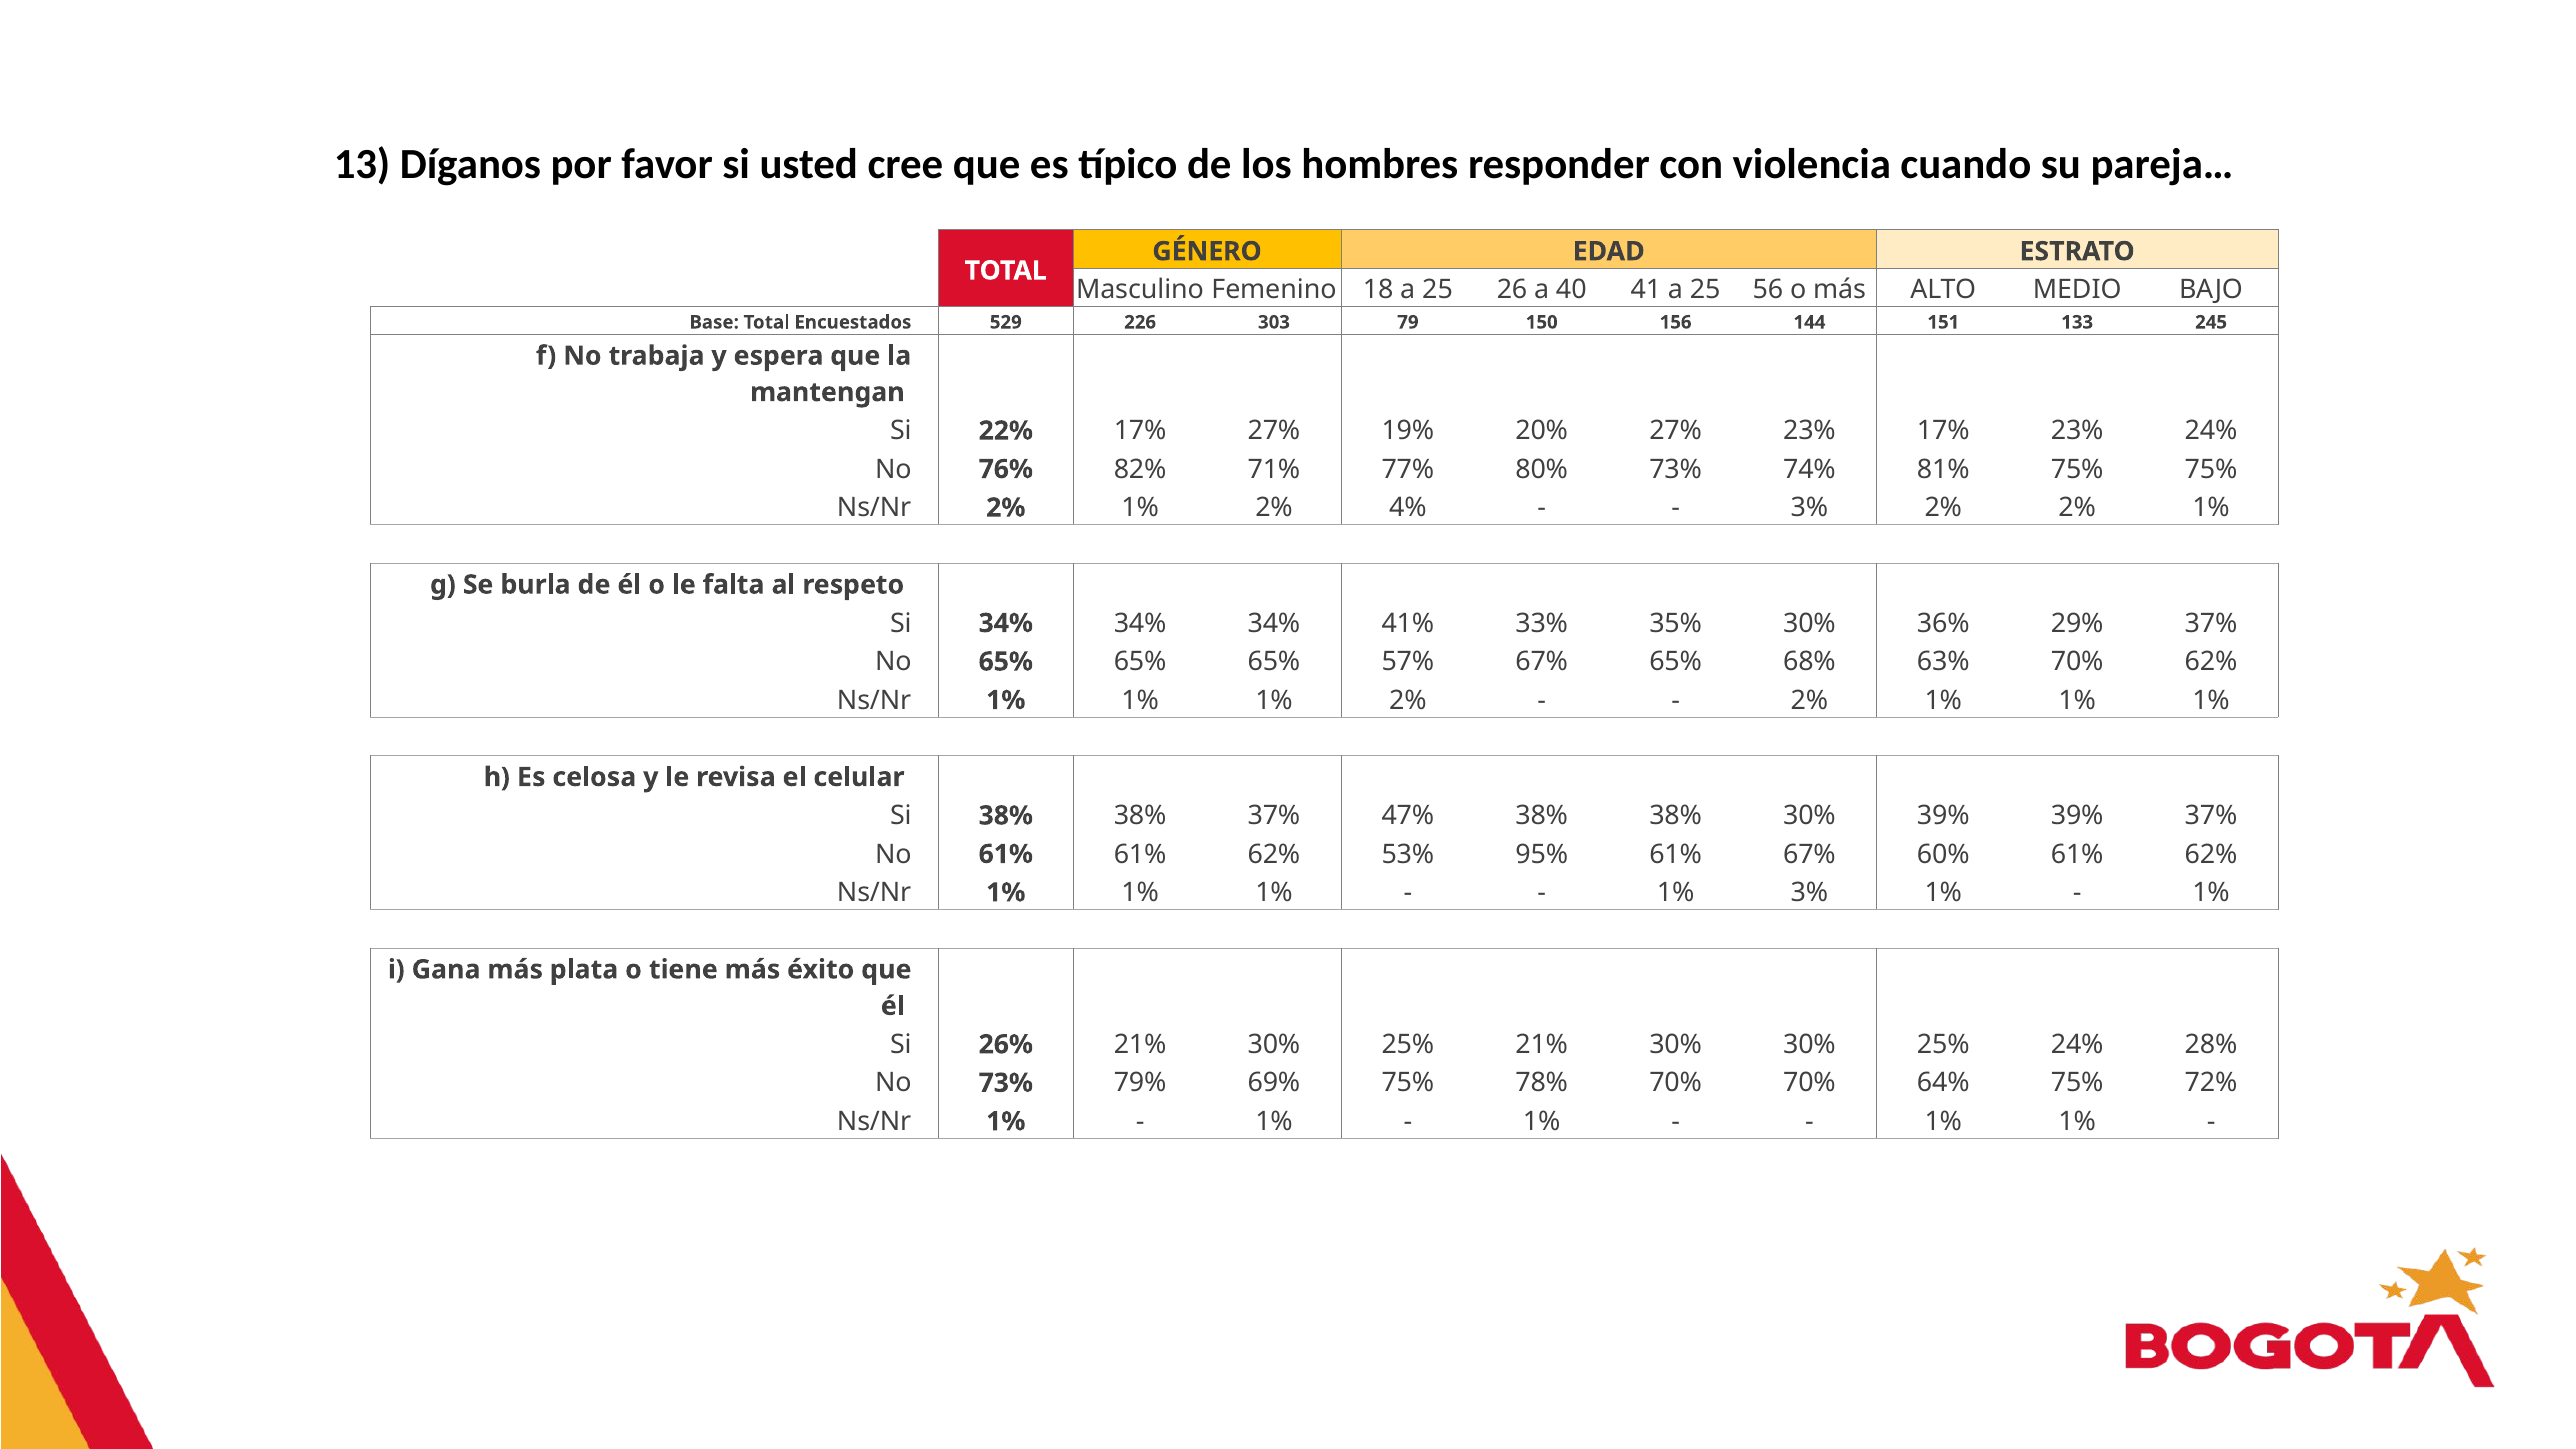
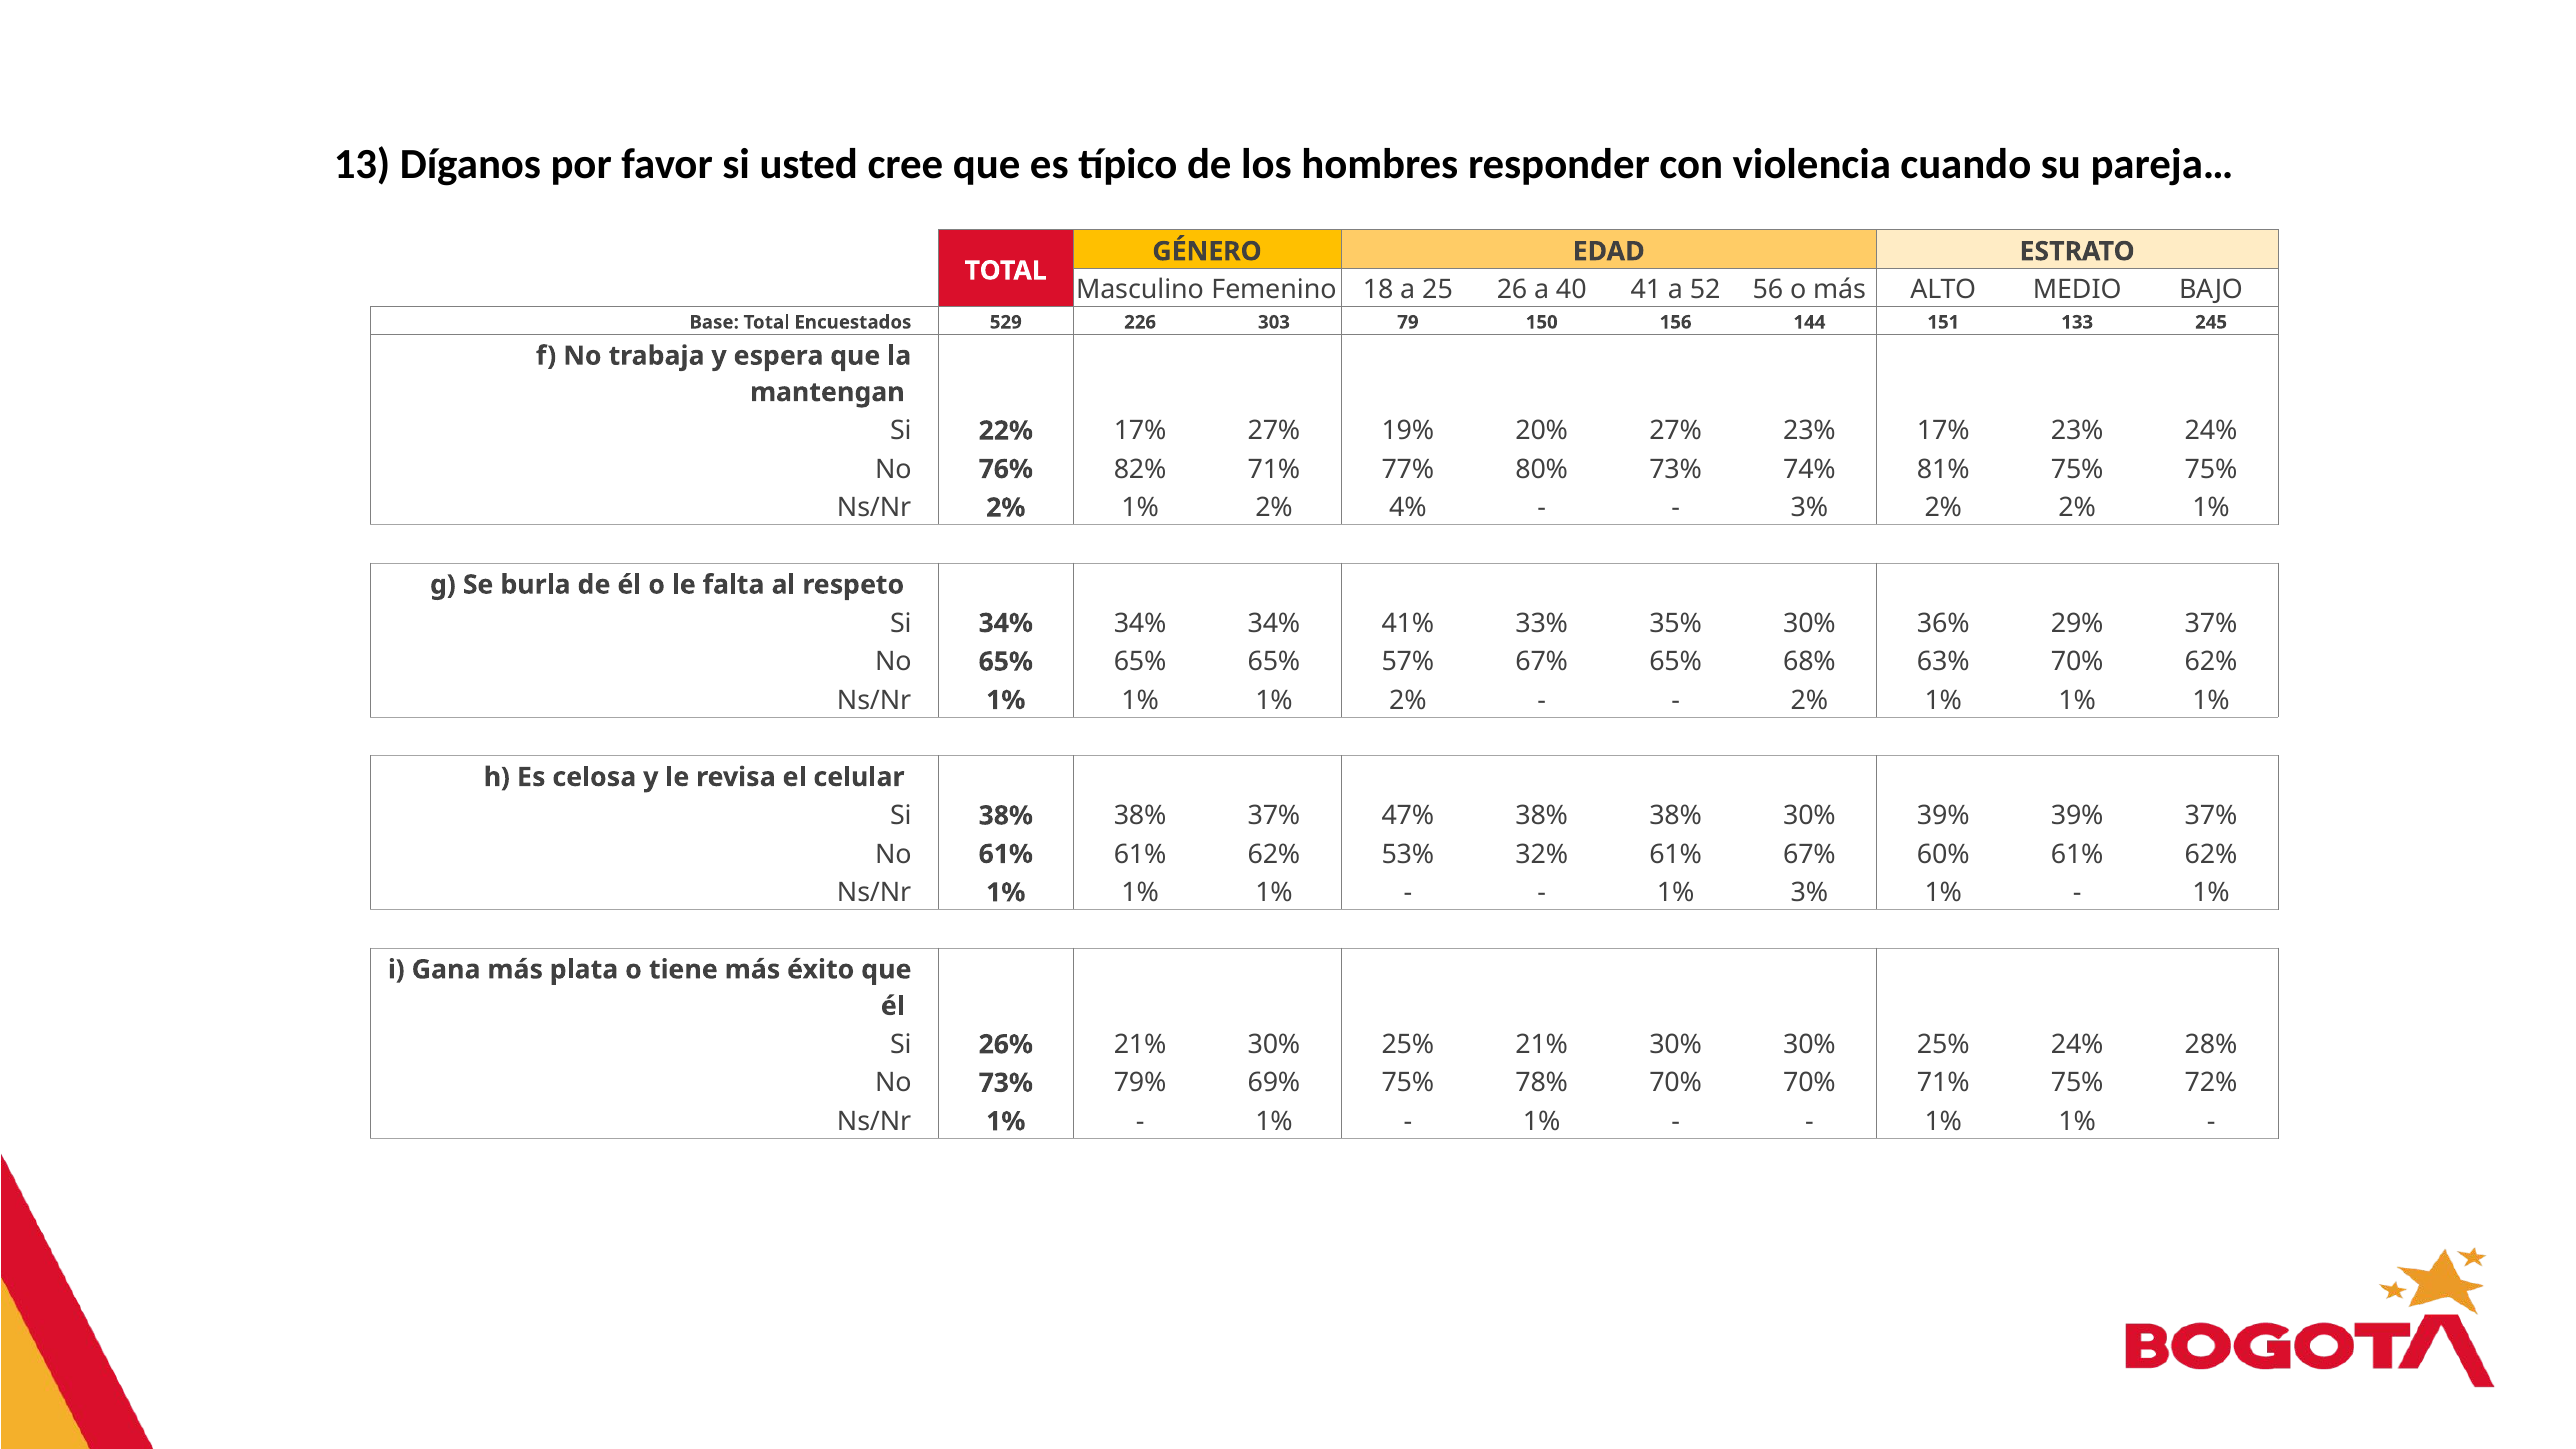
41 a 25: 25 -> 52
95%: 95% -> 32%
70% 64%: 64% -> 71%
